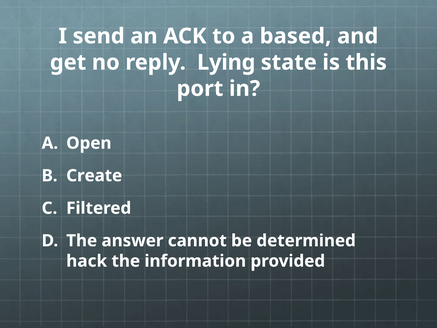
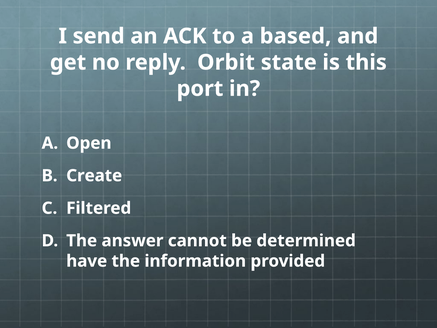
Lying: Lying -> Orbit
hack: hack -> have
